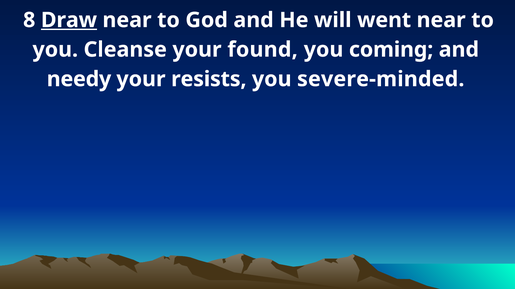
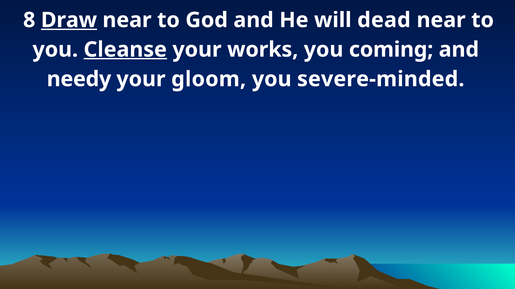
went: went -> dead
Cleanse underline: none -> present
found: found -> works
resists: resists -> gloom
